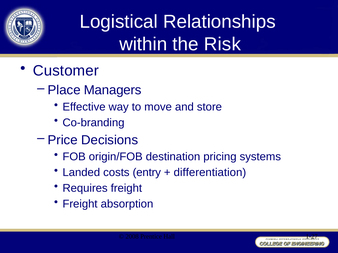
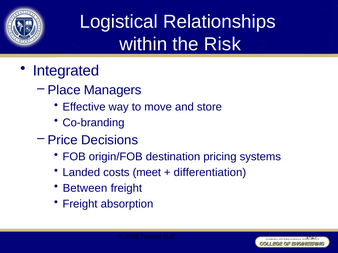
Customer: Customer -> Integrated
entry: entry -> meet
Requires: Requires -> Between
